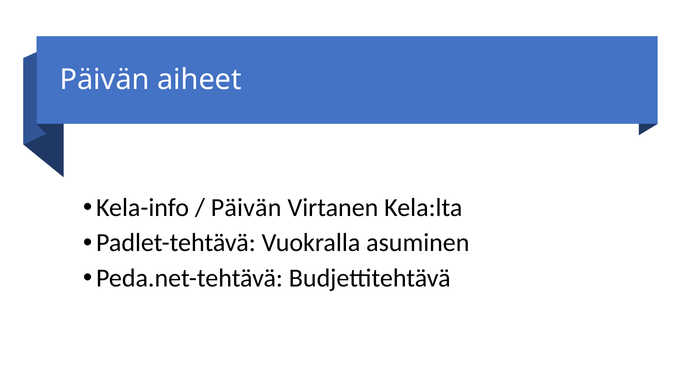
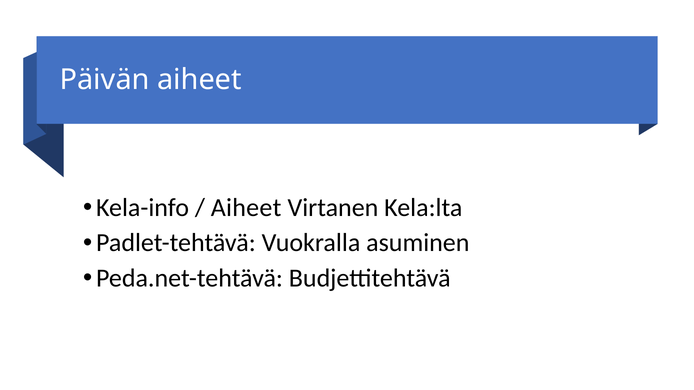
Päivän at (246, 208): Päivän -> Aiheet
